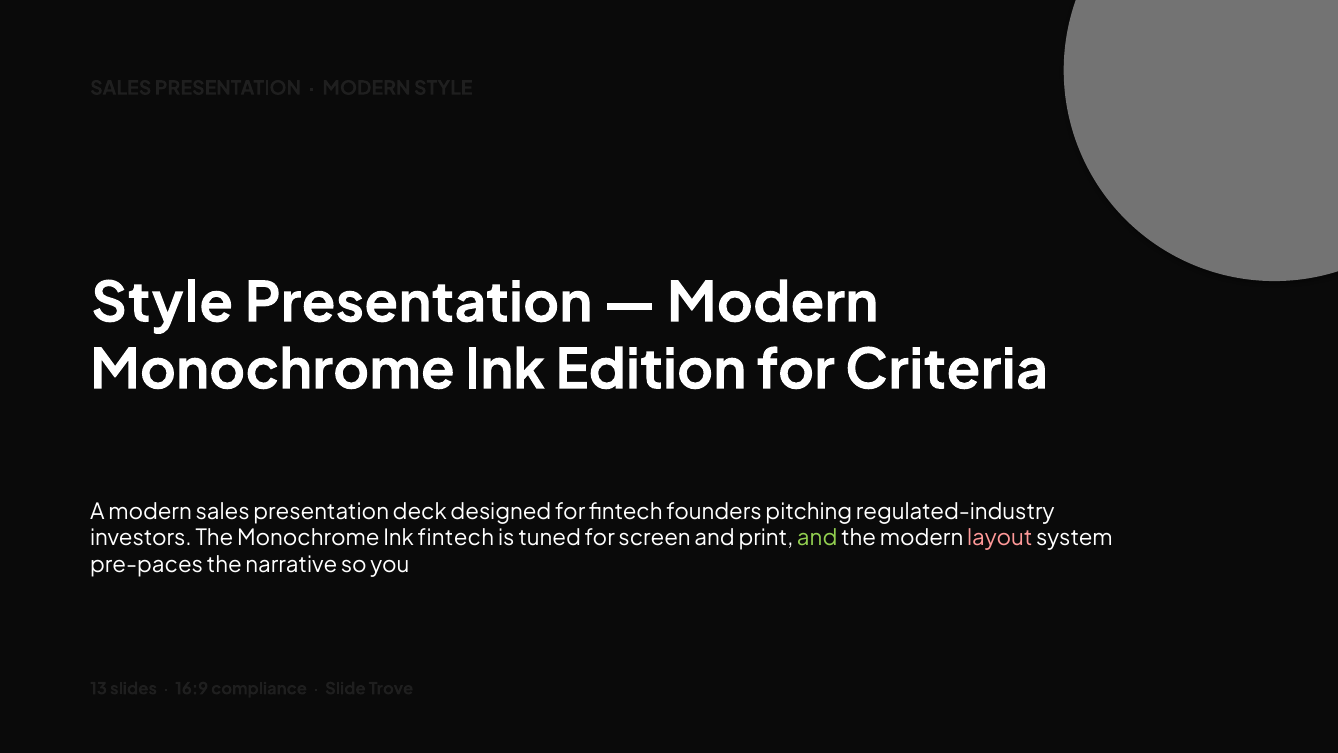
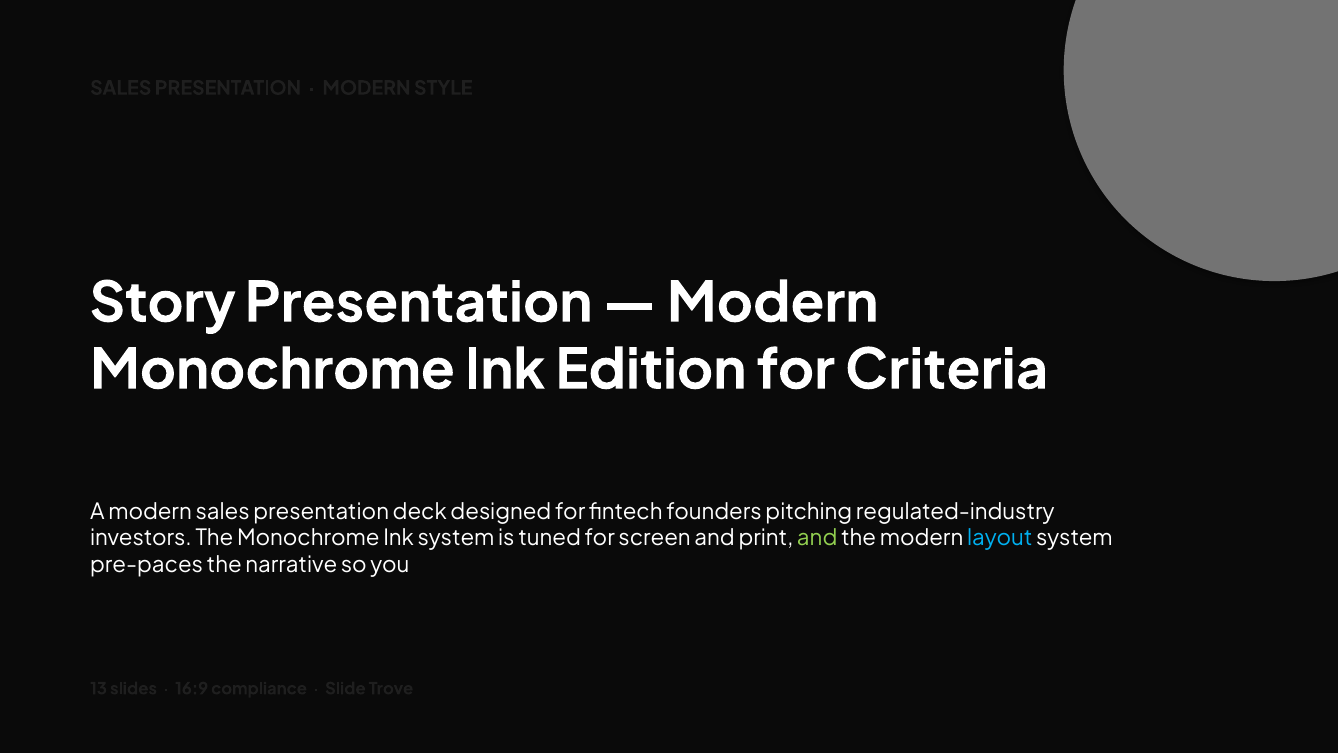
Style at (162, 303): Style -> Story
Ink fintech: fintech -> system
layout colour: pink -> light blue
